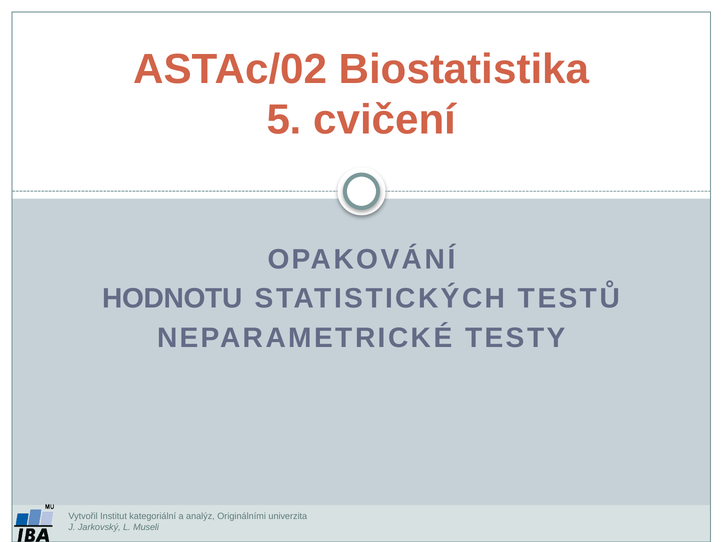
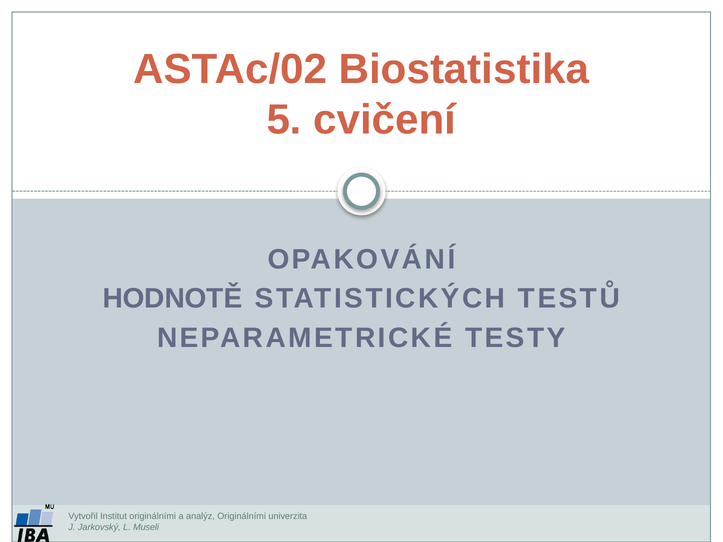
HODNOTU: HODNOTU -> HODNOTĚ
Institut kategoriální: kategoriální -> originálními
